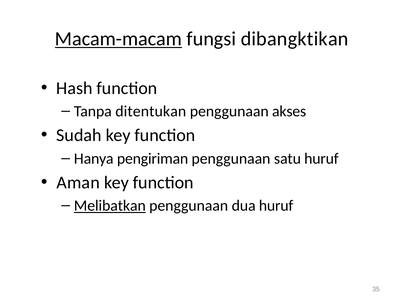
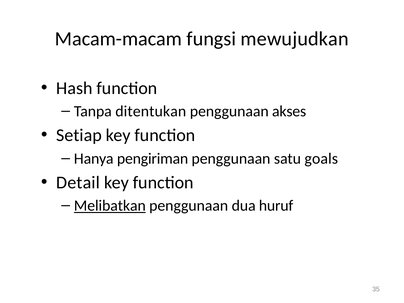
Macam-macam underline: present -> none
dibangktikan: dibangktikan -> mewujudkan
Sudah: Sudah -> Setiap
satu huruf: huruf -> goals
Aman: Aman -> Detail
